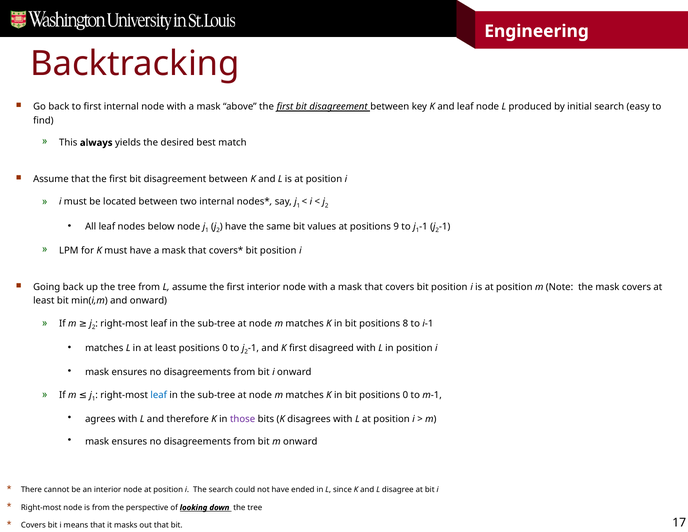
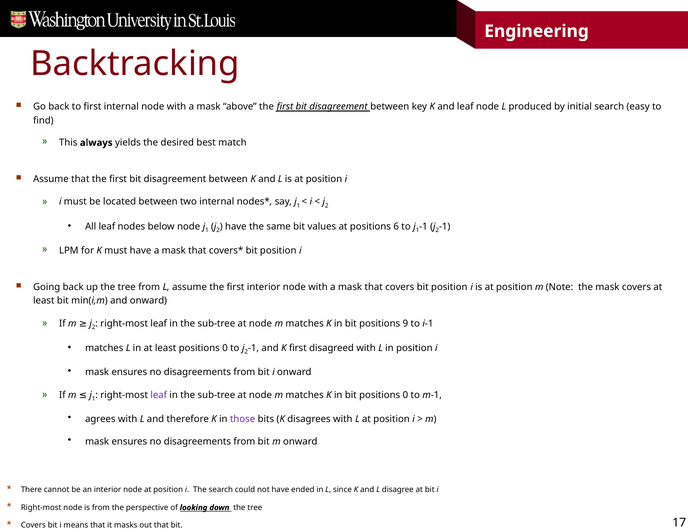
9: 9 -> 6
8: 8 -> 9
leaf at (159, 395) colour: blue -> purple
